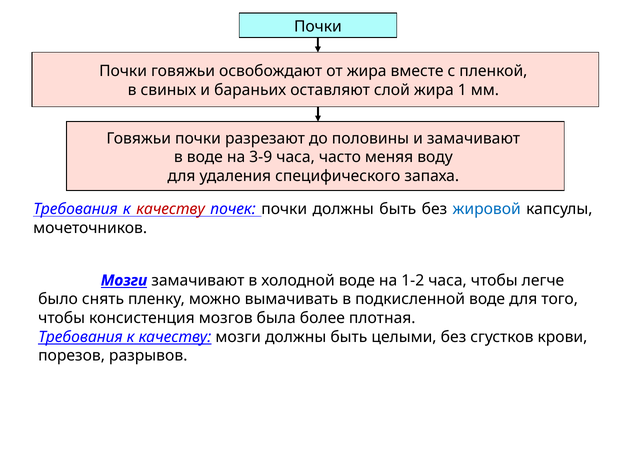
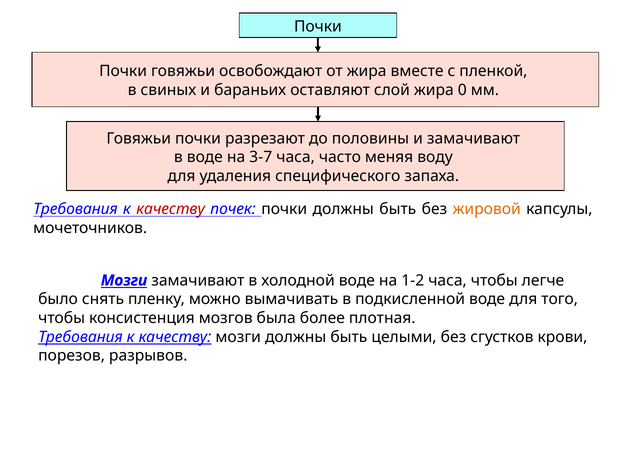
1: 1 -> 0
3-9: 3-9 -> 3-7
жировой colour: blue -> orange
